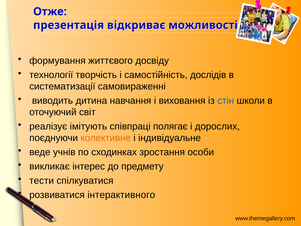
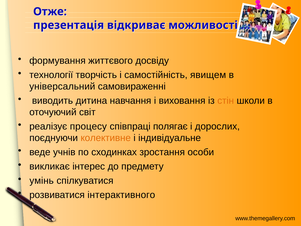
дослідів: дослідів -> явищем
систематизації: систематизації -> універсальний
стін colour: blue -> orange
імітують: імітують -> процесу
тести: тести -> умінь
